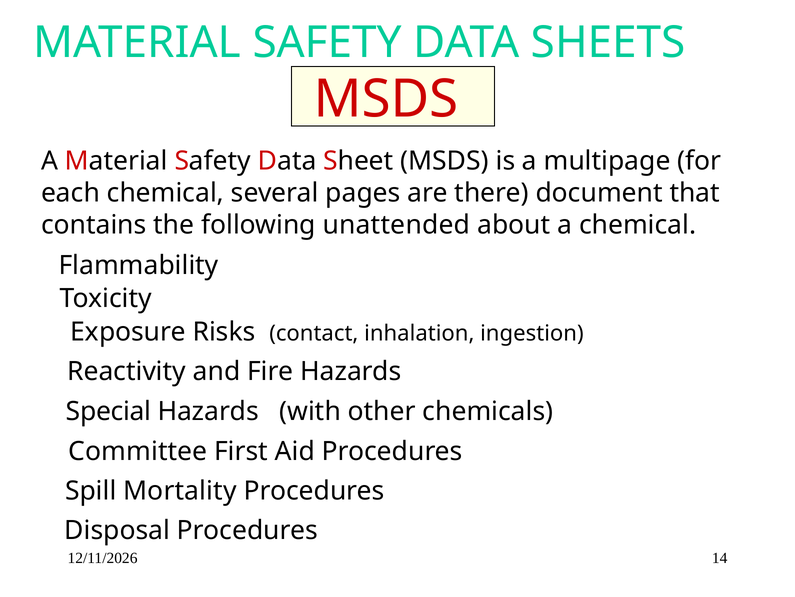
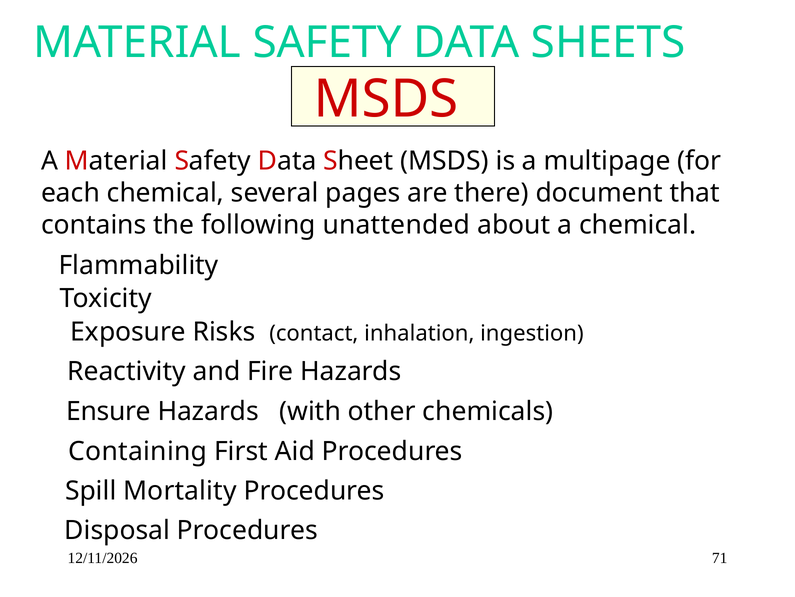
Special: Special -> Ensure
Committee: Committee -> Containing
14: 14 -> 71
